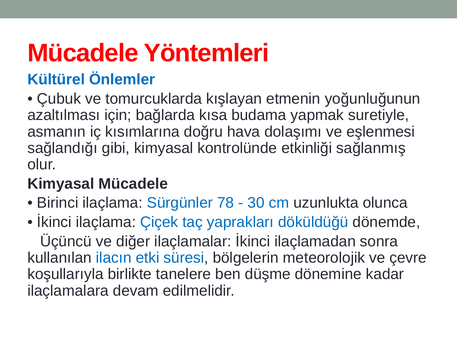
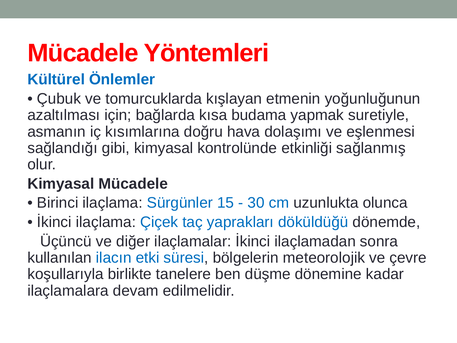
78: 78 -> 15
